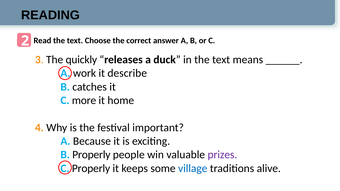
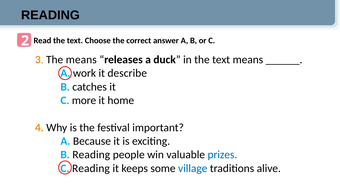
The quickly: quickly -> means
B Properly: Properly -> Reading
prizes colour: purple -> blue
C Properly: Properly -> Reading
